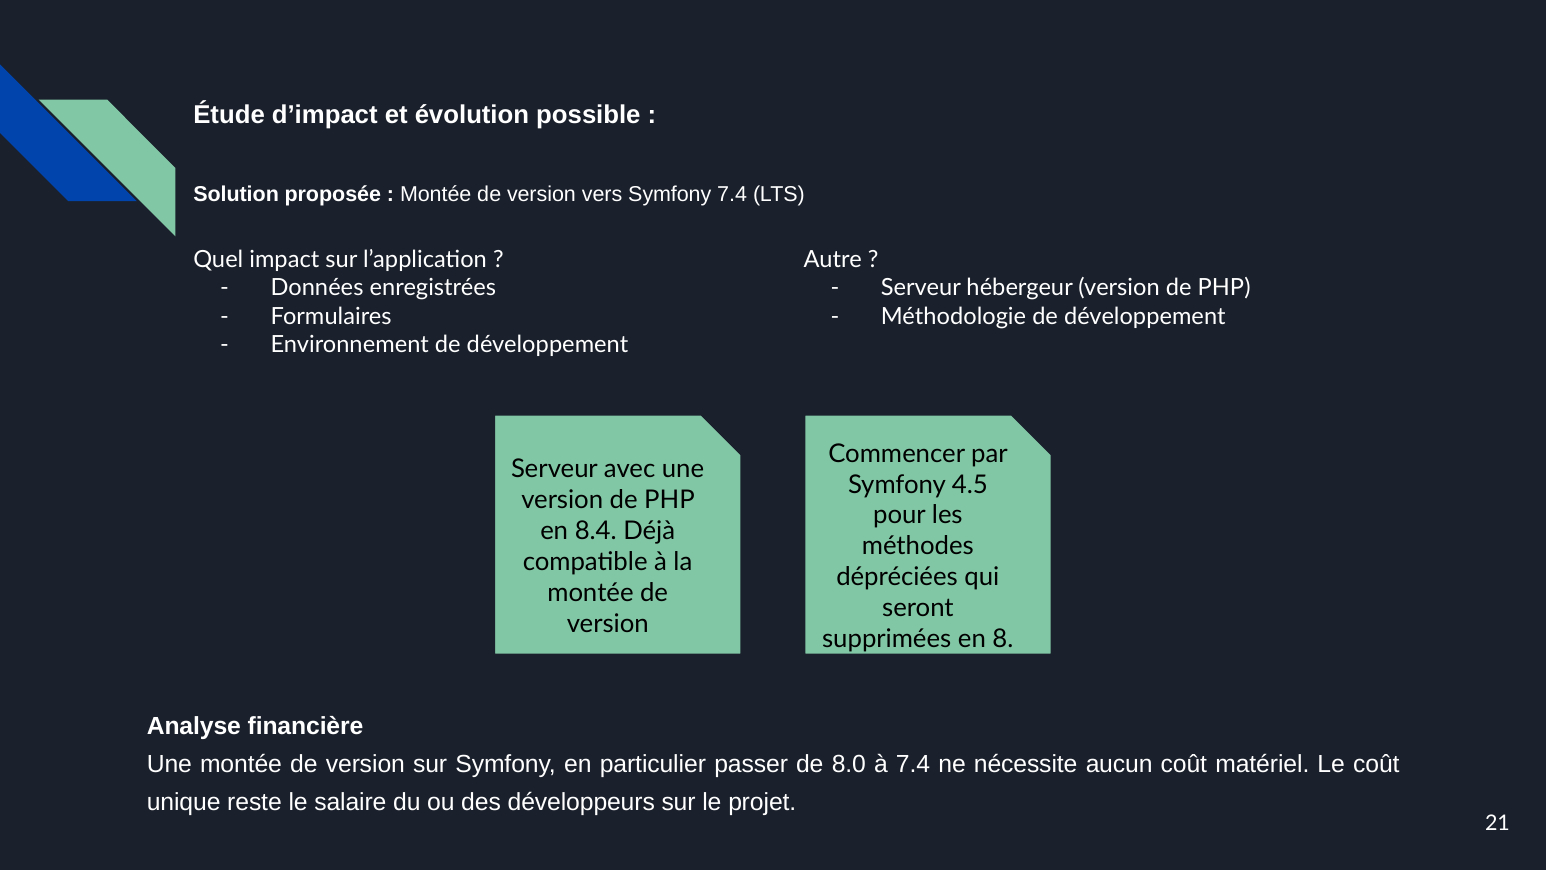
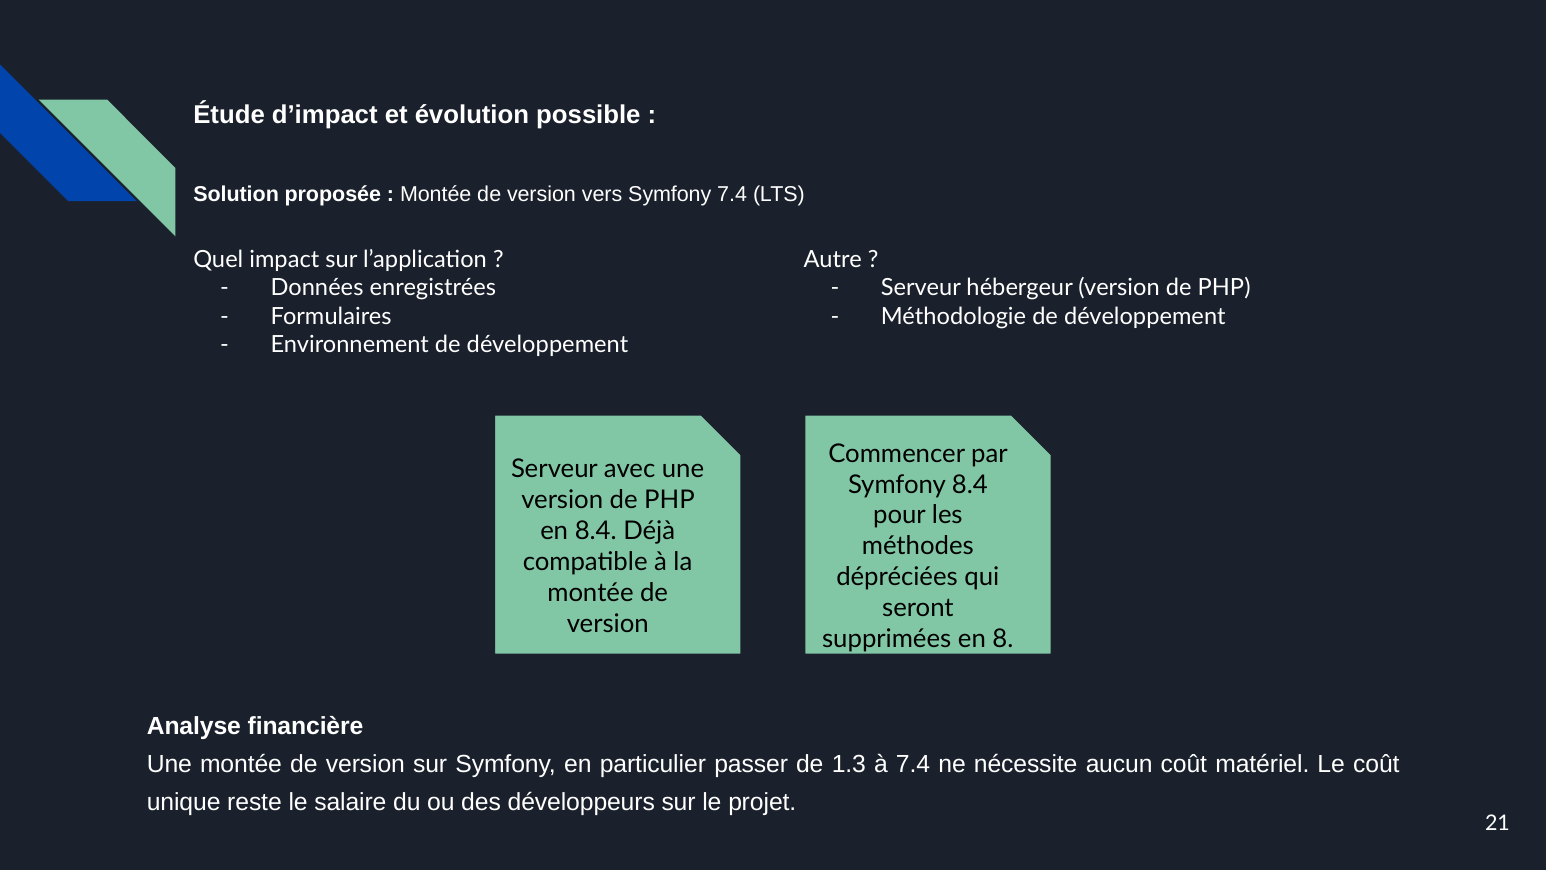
Symfony 4.5: 4.5 -> 8.4
8.0: 8.0 -> 1.3
